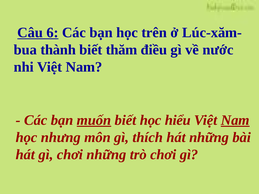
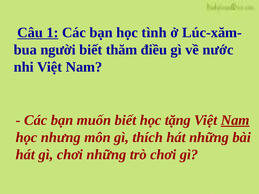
6: 6 -> 1
trên: trên -> tình
thành: thành -> người
muốn underline: present -> none
hiểu: hiểu -> tặng
